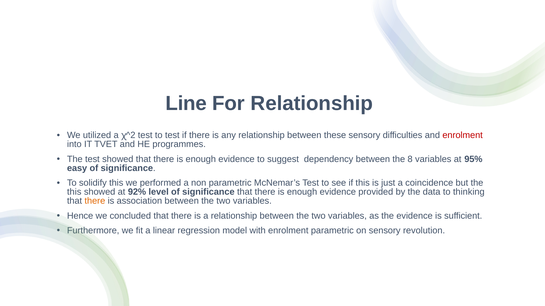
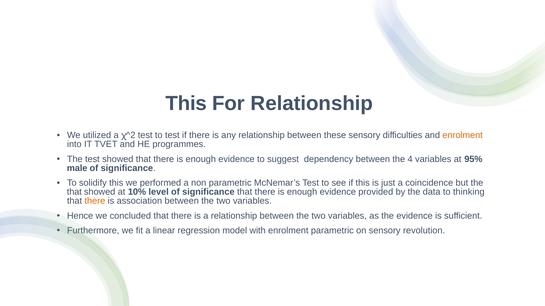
Line at (186, 104): Line -> This
enrolment at (463, 136) colour: red -> orange
8: 8 -> 4
easy: easy -> male
this at (74, 192): this -> that
92%: 92% -> 10%
